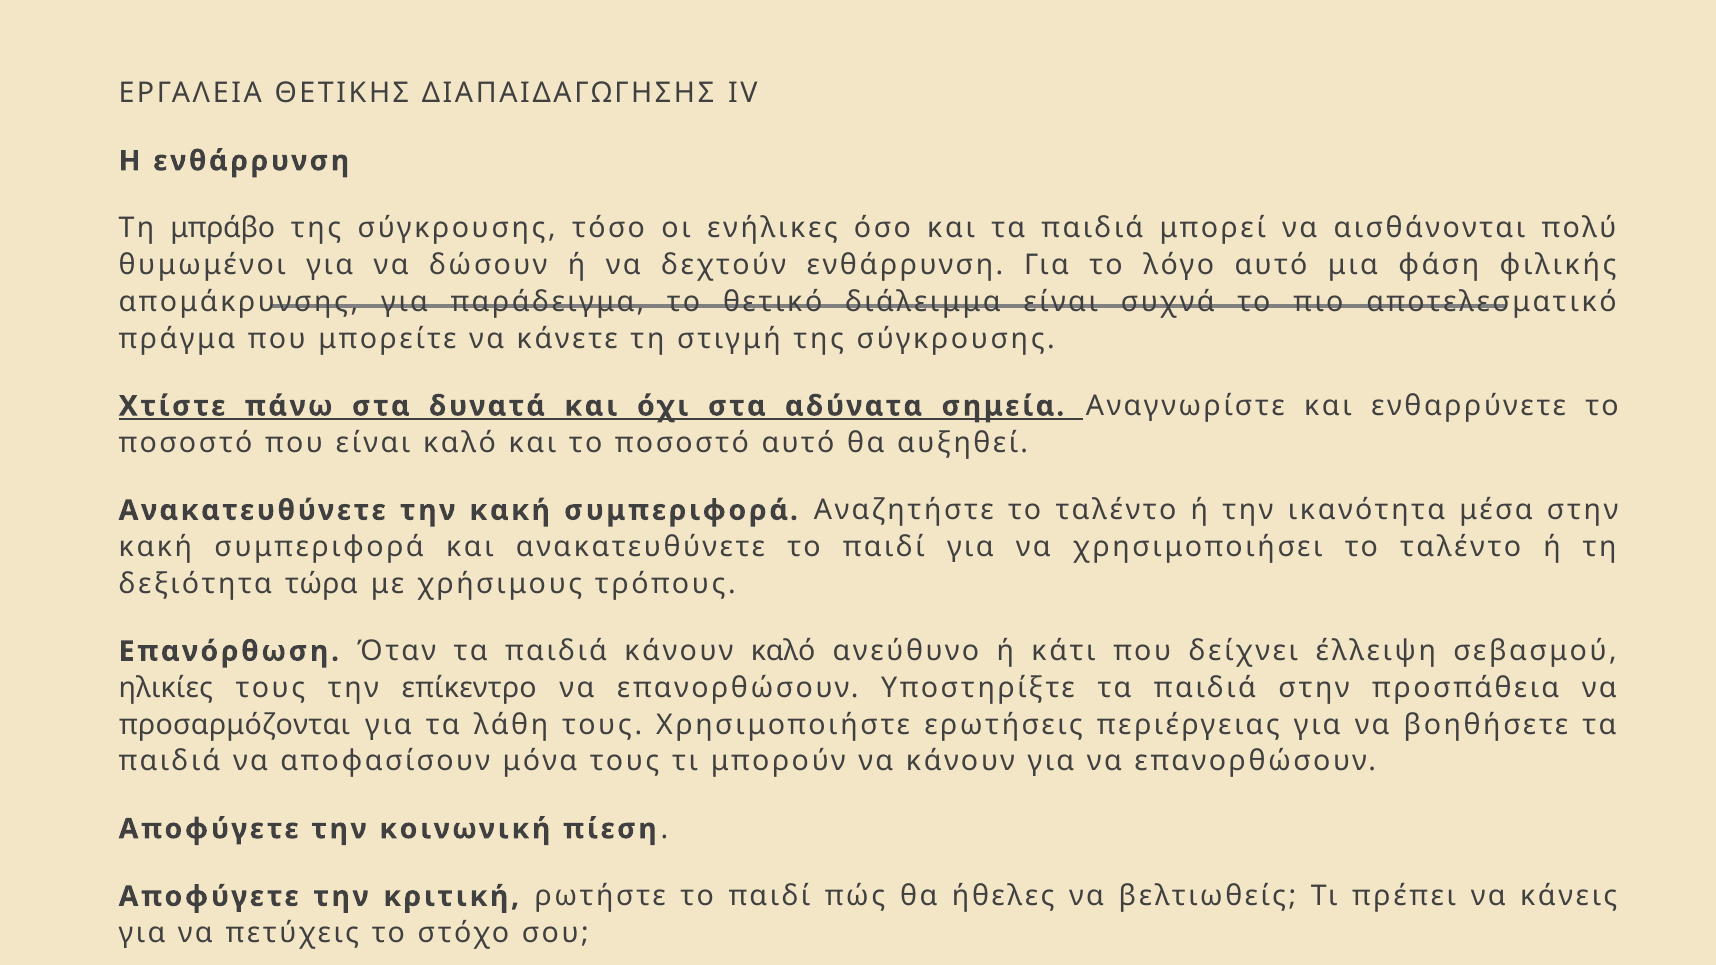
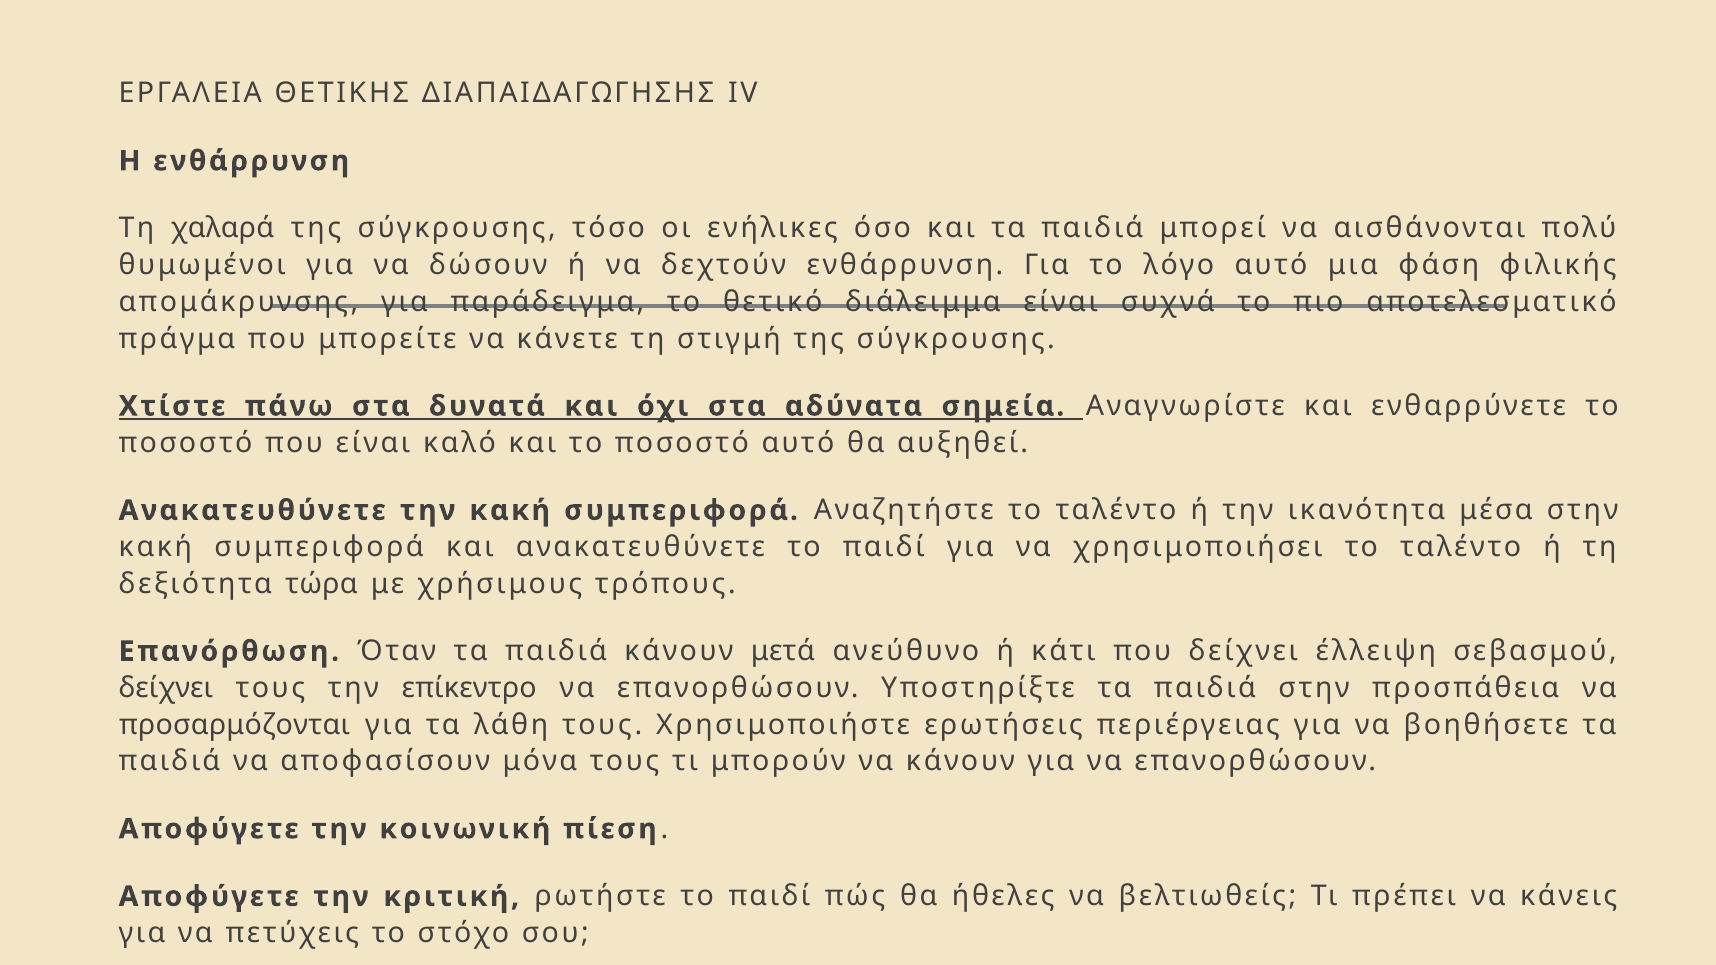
μπράβο: μπράβο -> χαλαρά
κάνουν καλό: καλό -> μετά
ηλικίες at (166, 688): ηλικίες -> δείχνει
